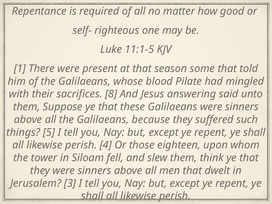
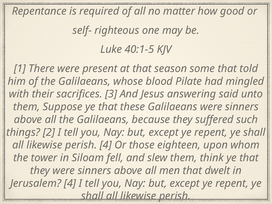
11:1-5: 11:1-5 -> 40:1-5
8: 8 -> 3
5: 5 -> 2
Jerusalem 3: 3 -> 4
